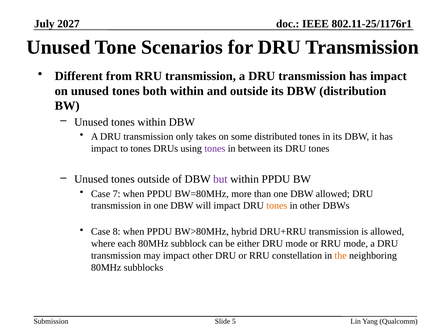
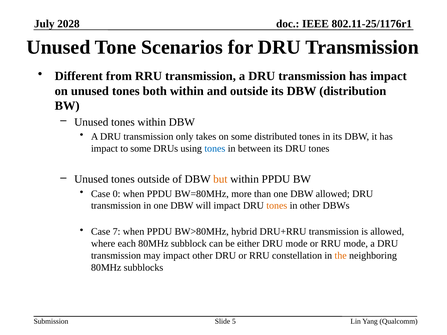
2027: 2027 -> 2028
to tones: tones -> some
tones at (215, 149) colour: purple -> blue
but colour: purple -> orange
7: 7 -> 0
8: 8 -> 7
